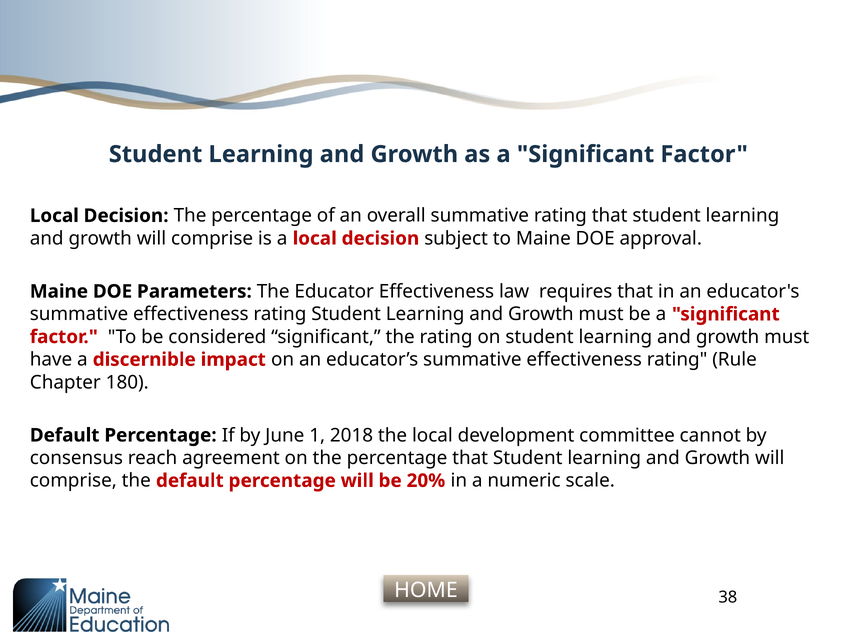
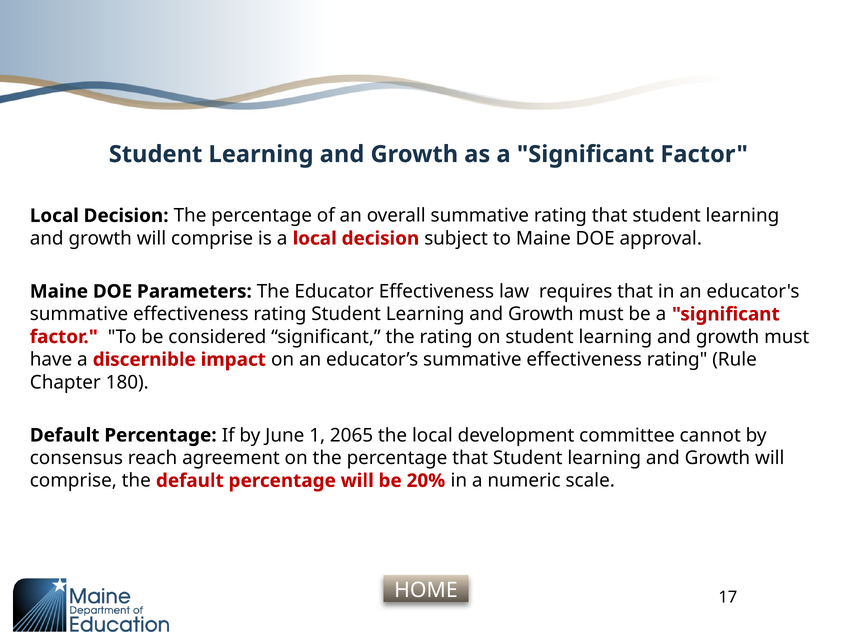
2018: 2018 -> 2065
38: 38 -> 17
